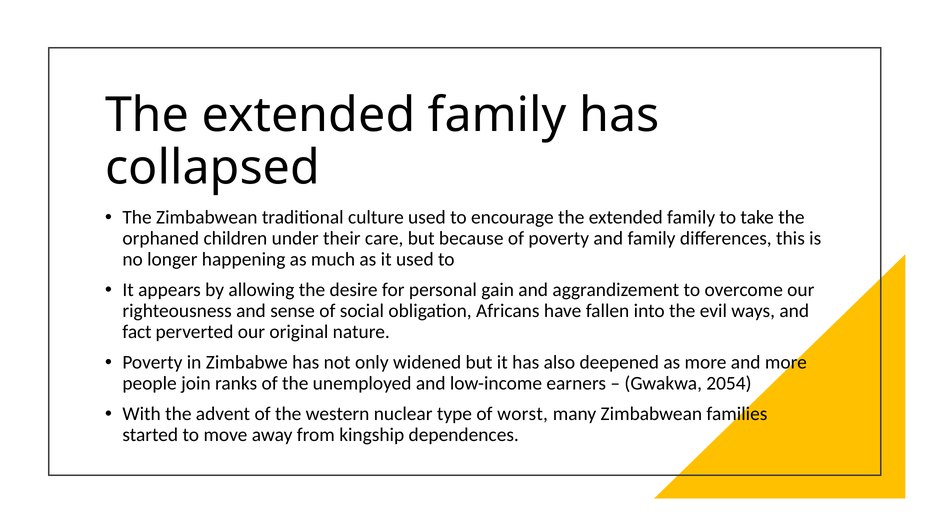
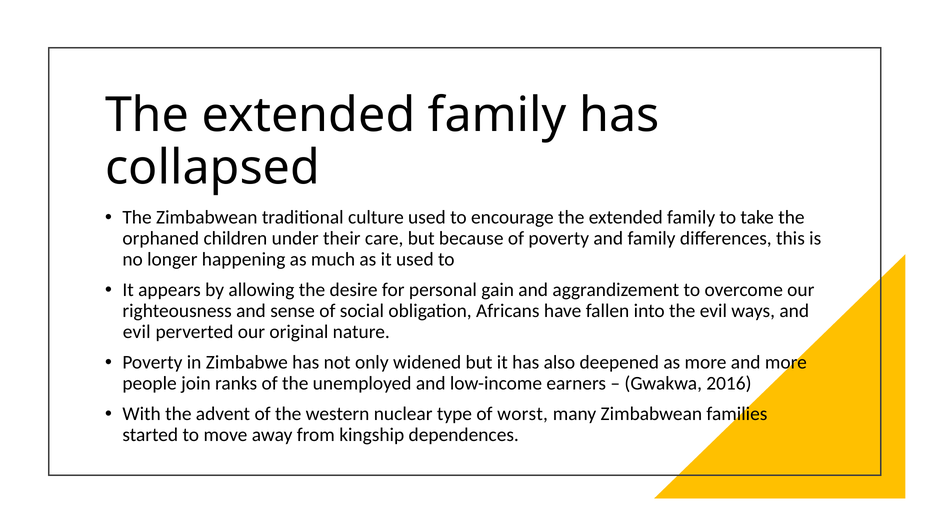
fact at (137, 332): fact -> evil
2054: 2054 -> 2016
